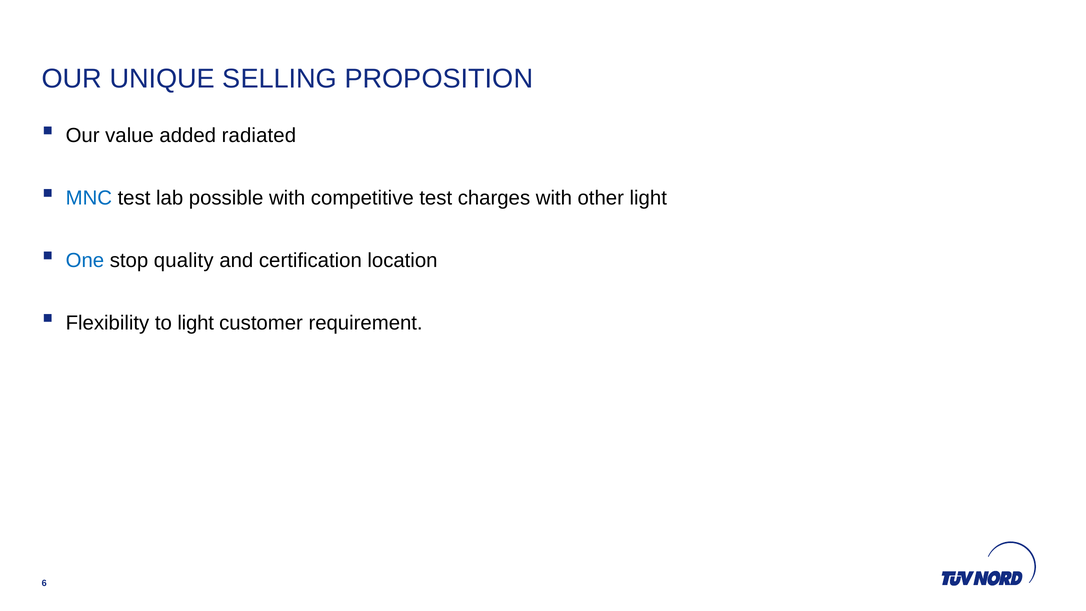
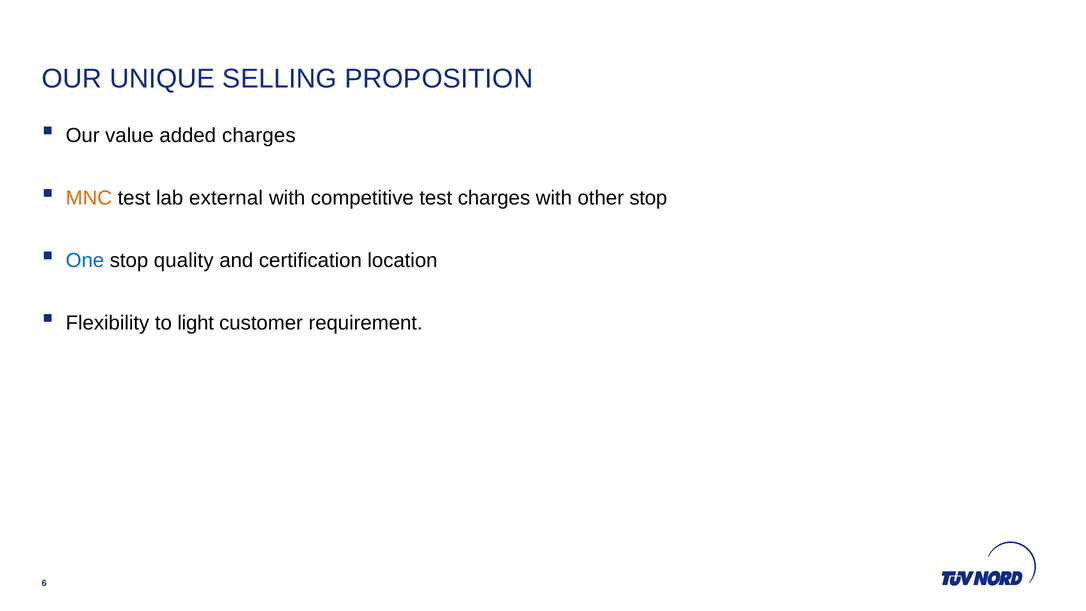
added radiated: radiated -> charges
MNC colour: blue -> orange
possible: possible -> external
other light: light -> stop
